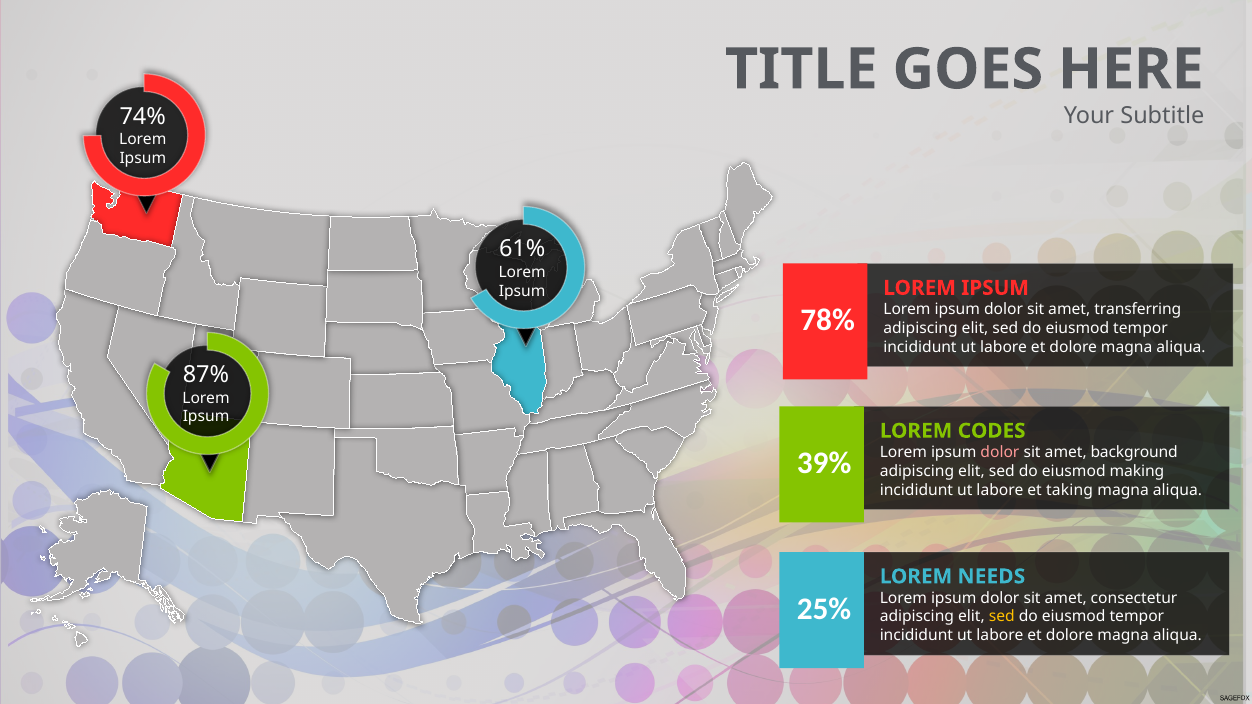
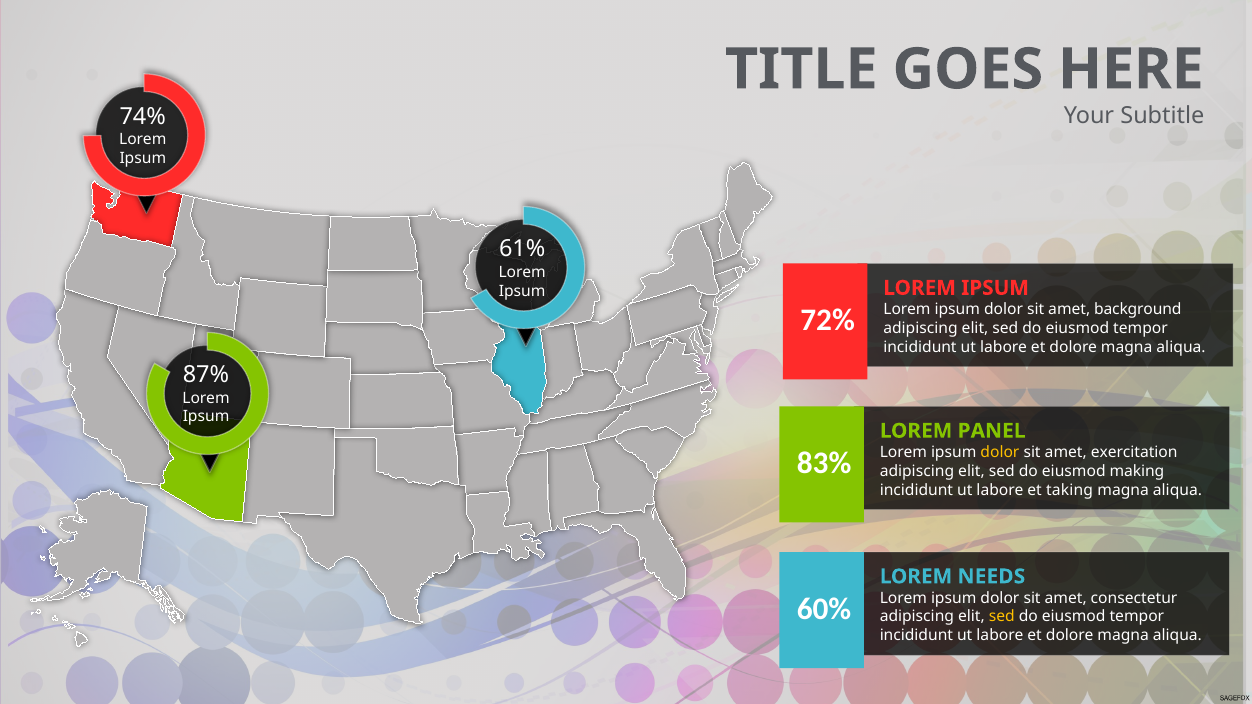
transferring: transferring -> background
78%: 78% -> 72%
CODES: CODES -> PANEL
dolor at (1000, 453) colour: pink -> yellow
background: background -> exercitation
39%: 39% -> 83%
25%: 25% -> 60%
